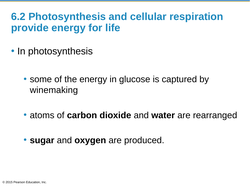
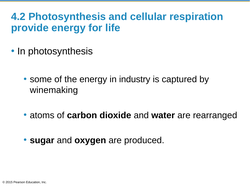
6.2: 6.2 -> 4.2
glucose: glucose -> industry
